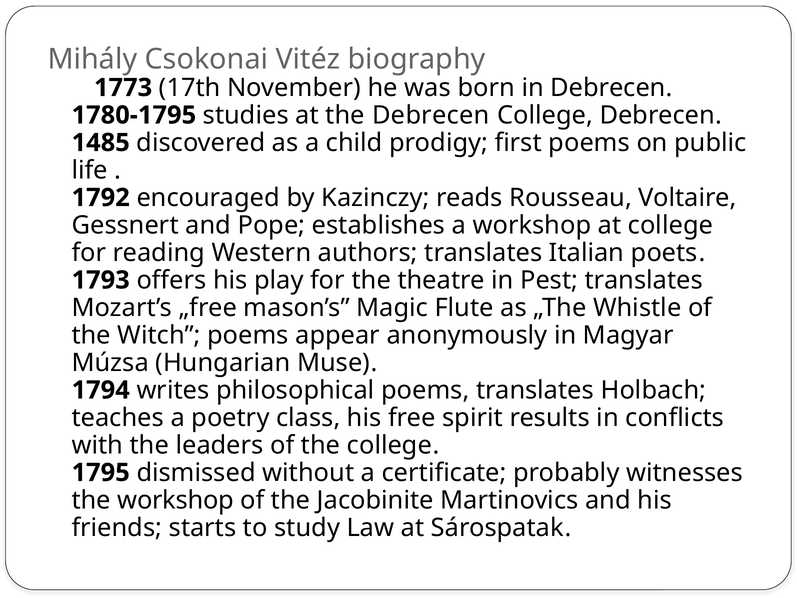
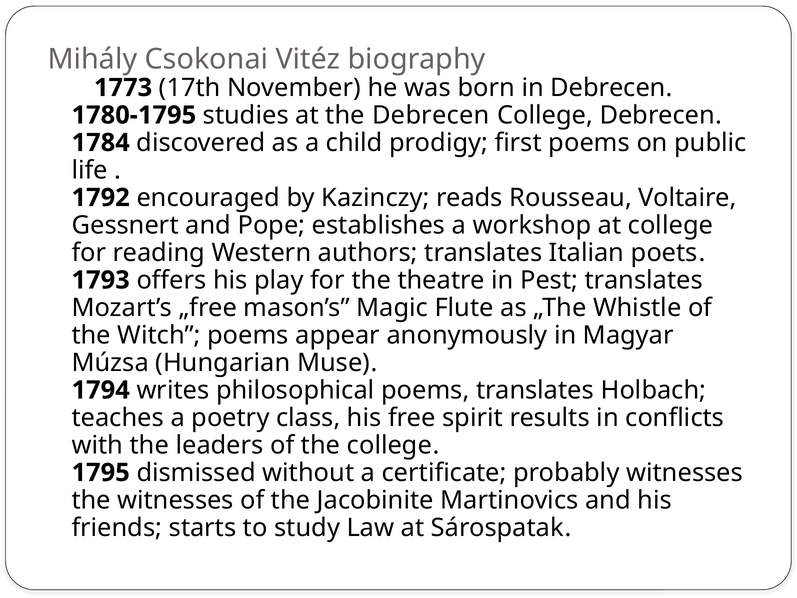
1485: 1485 -> 1784
the workshop: workshop -> witnesses
